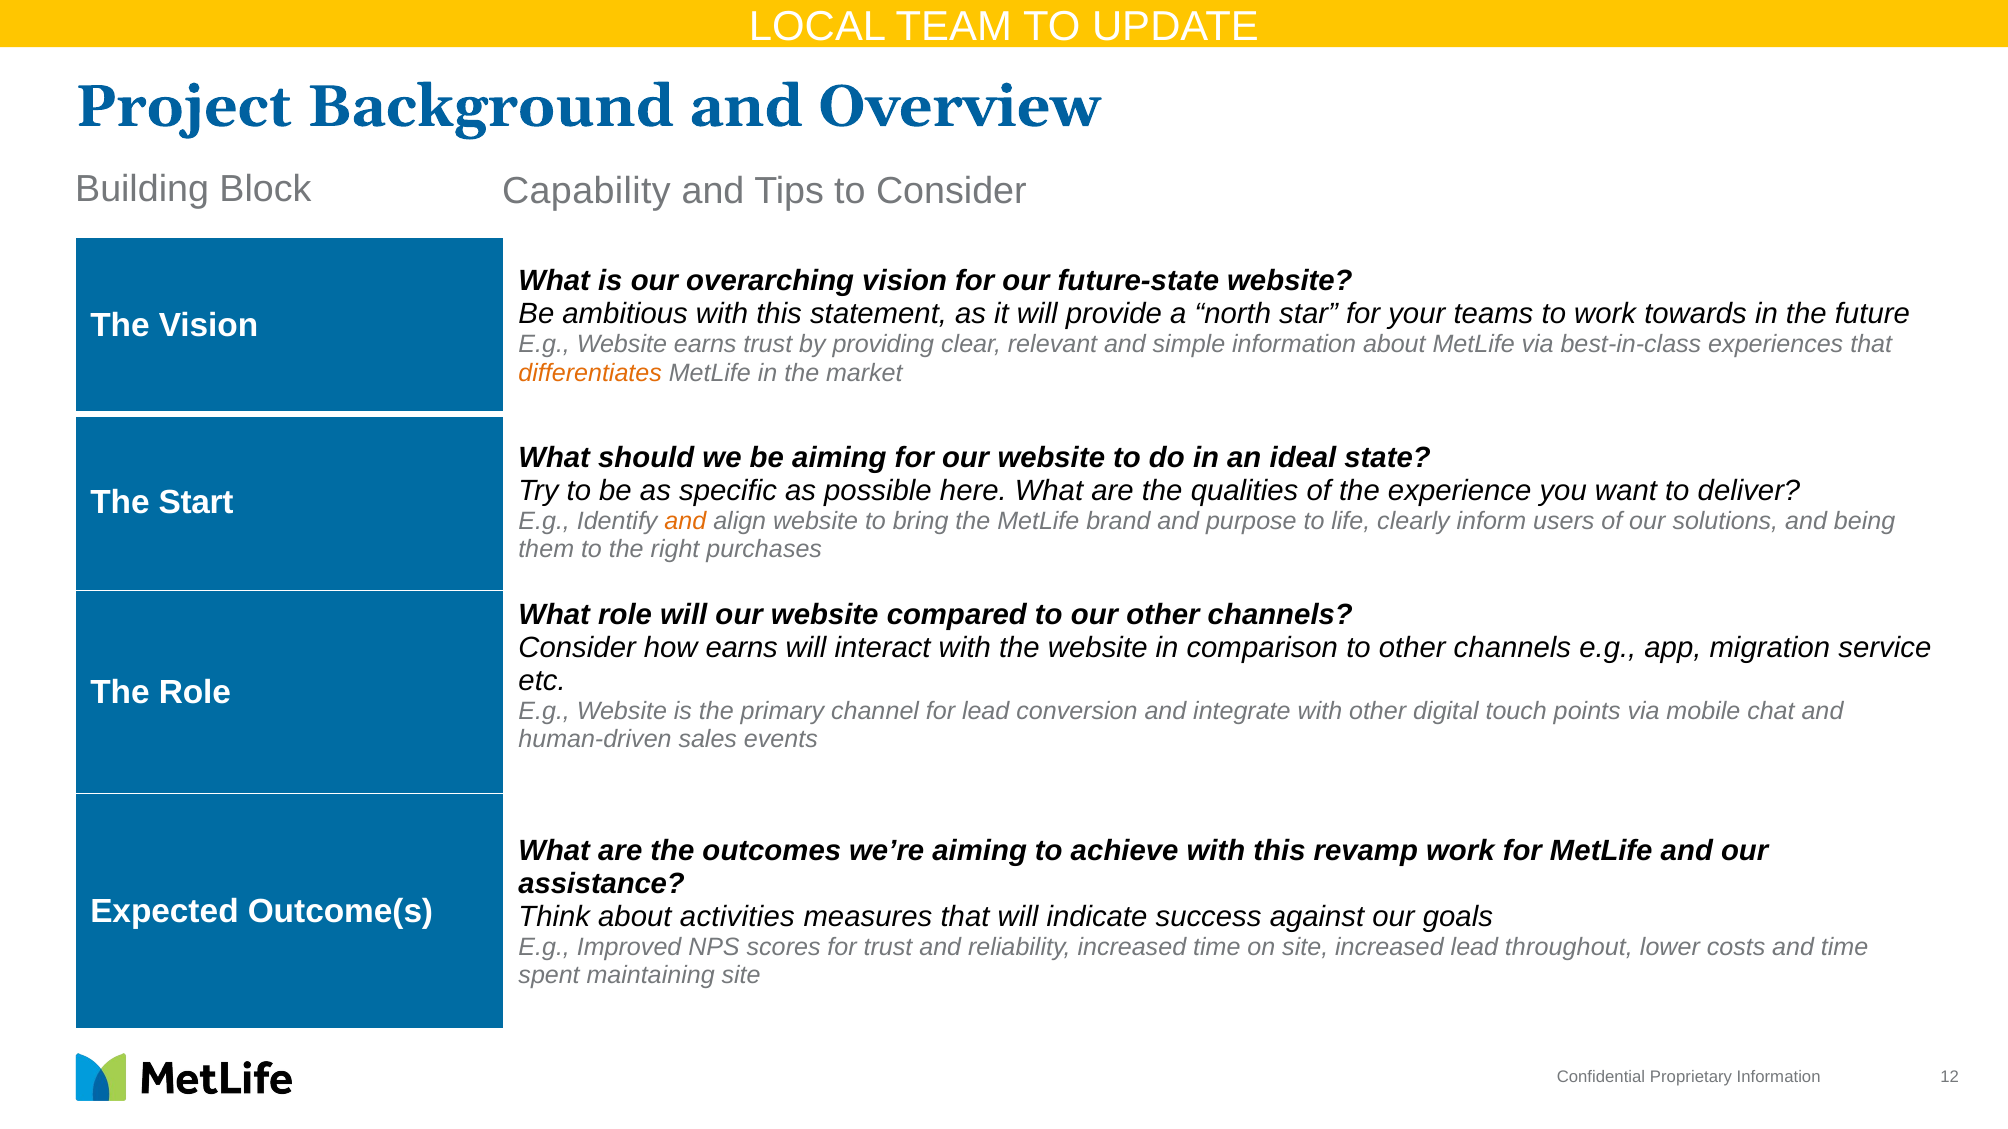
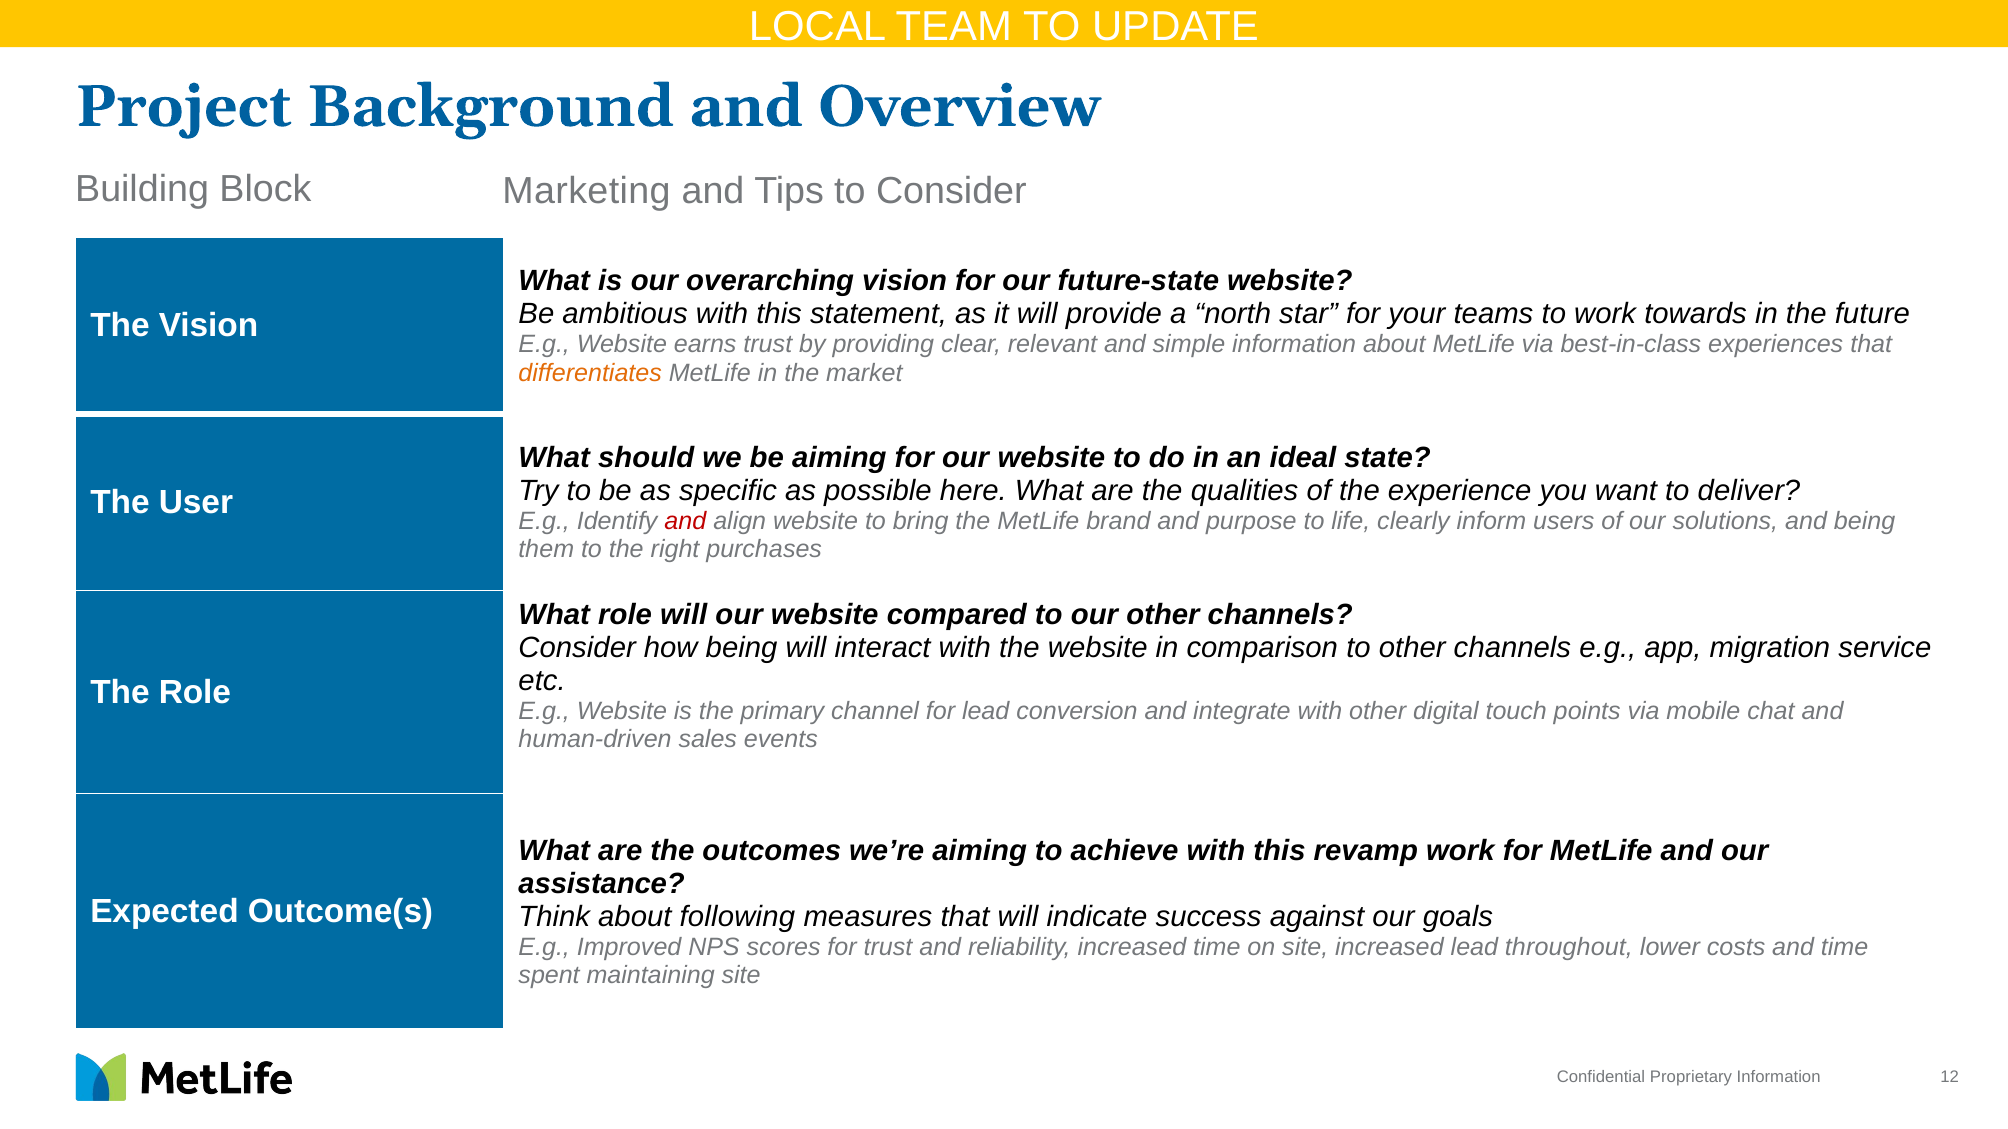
Capability: Capability -> Marketing
Start: Start -> User
and at (685, 522) colour: orange -> red
how earns: earns -> being
activities: activities -> following
